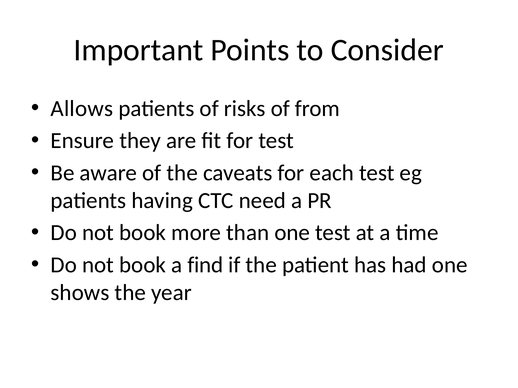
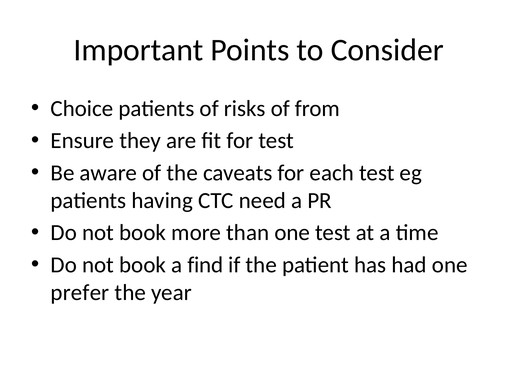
Allows: Allows -> Choice
shows: shows -> prefer
